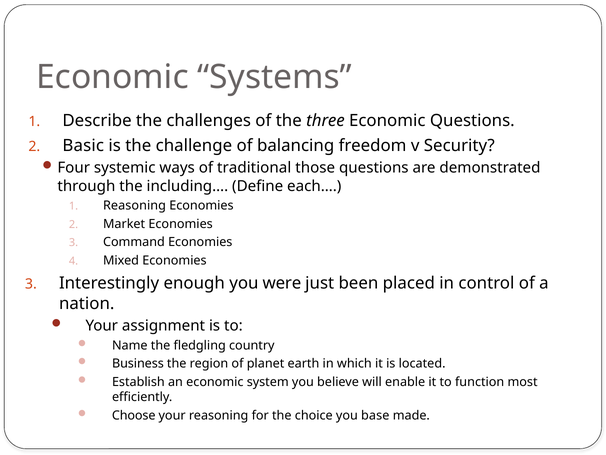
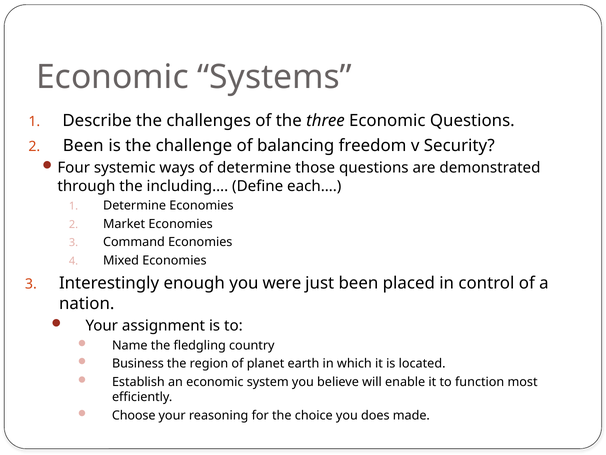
Basic at (83, 145): Basic -> Been
of traditional: traditional -> determine
Reasoning at (135, 205): Reasoning -> Determine
base: base -> does
